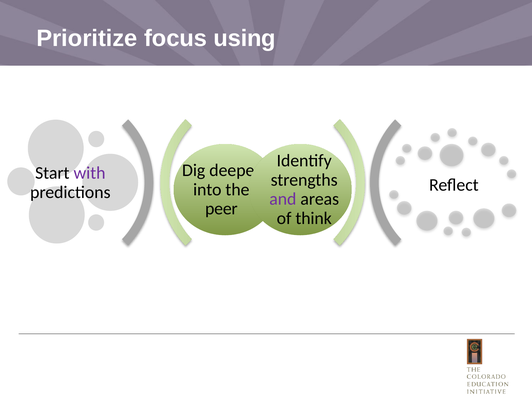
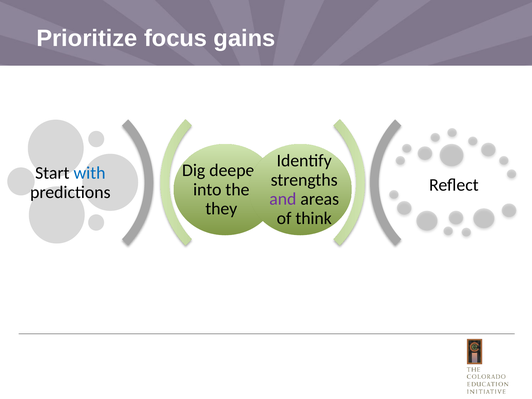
using: using -> gains
with colour: purple -> blue
peer: peer -> they
